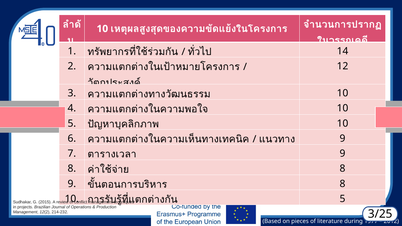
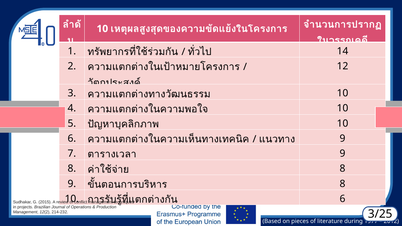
5 at (343, 199): 5 -> 6
